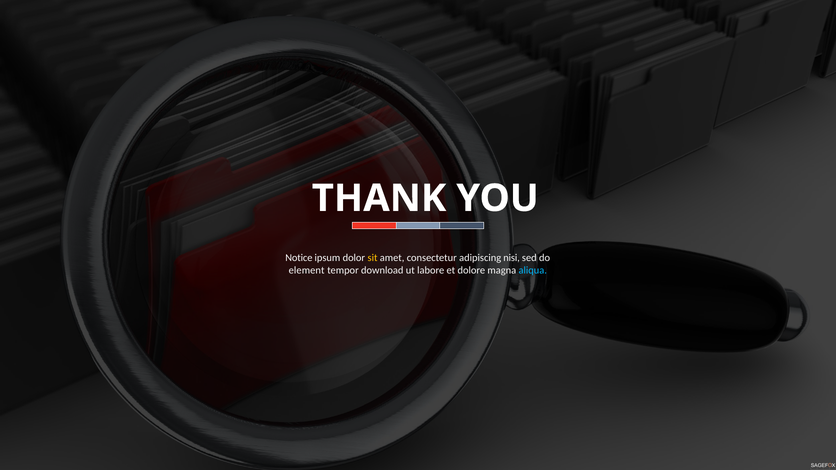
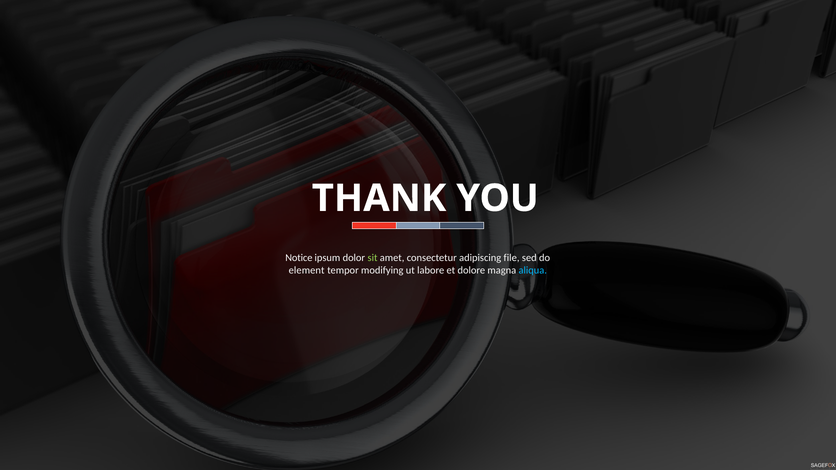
sit colour: yellow -> light green
nisi: nisi -> file
download: download -> modifying
